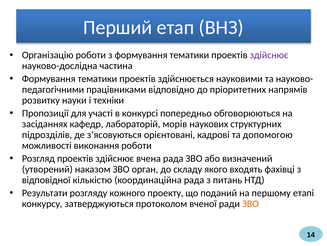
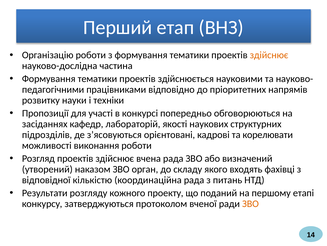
здійснює at (269, 55) colour: purple -> orange
морів: морів -> якості
допомогою: допомогою -> корелювати
